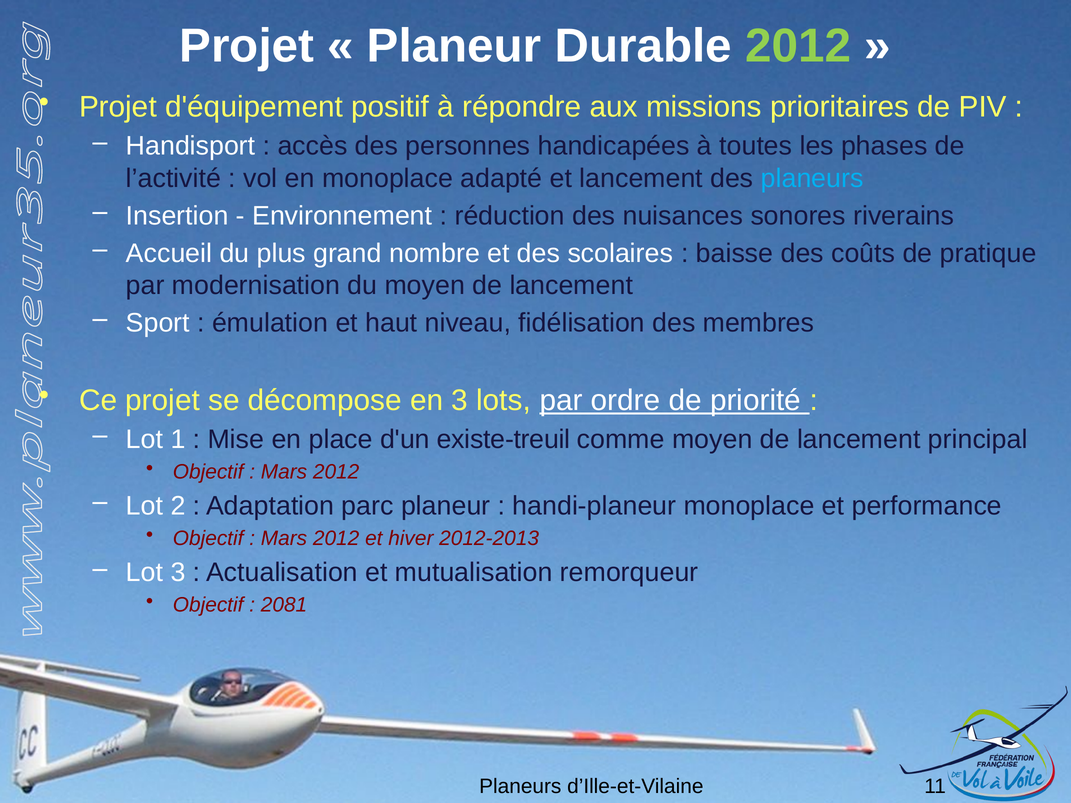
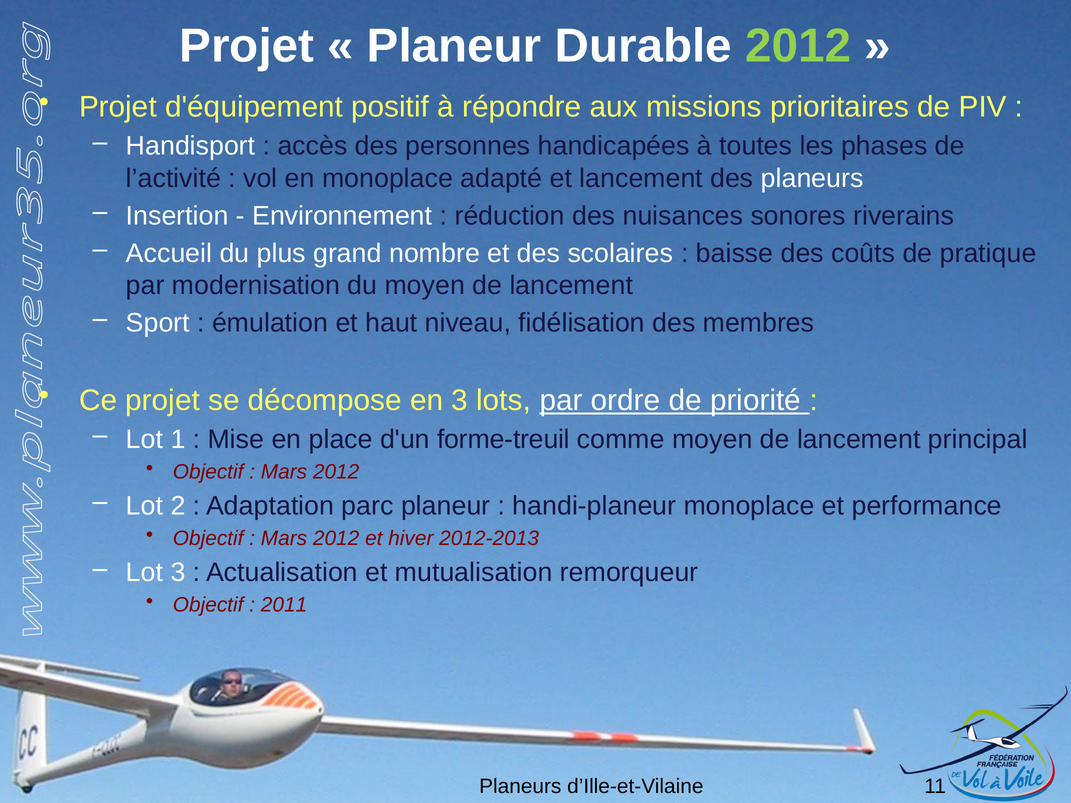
planeurs at (812, 178) colour: light blue -> white
existe-treuil: existe-treuil -> forme-treuil
2081: 2081 -> 2011
